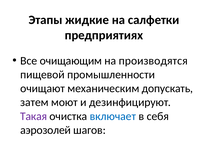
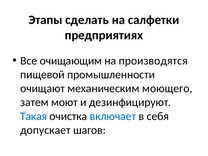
жидкие: жидкие -> сделать
допускать: допускать -> моющего
Такая colour: purple -> blue
аэрозолей: аэрозолей -> допускает
